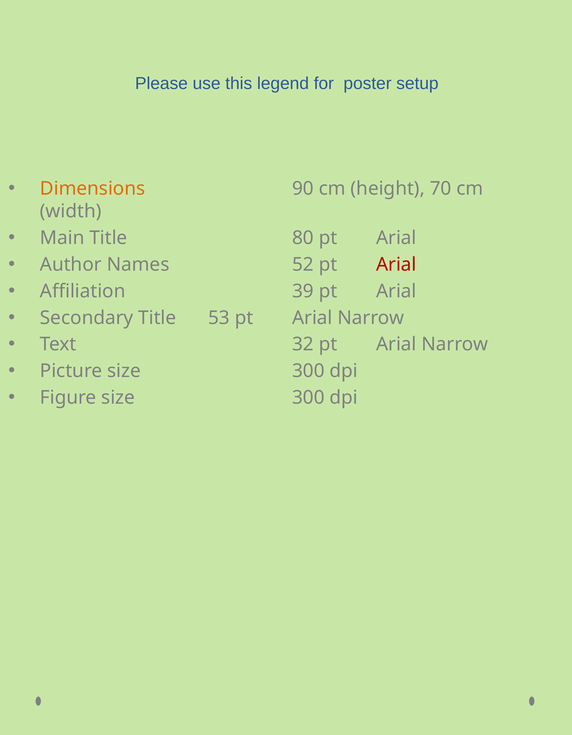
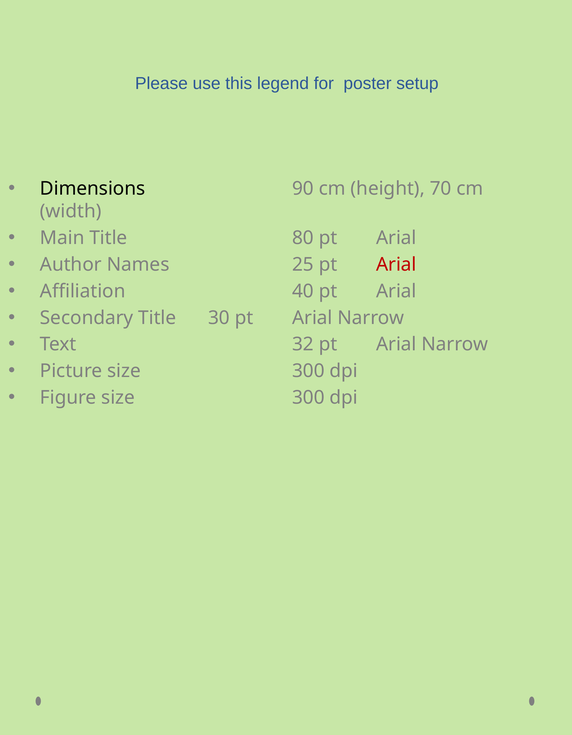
Dimensions colour: orange -> black
52: 52 -> 25
39: 39 -> 40
53: 53 -> 30
